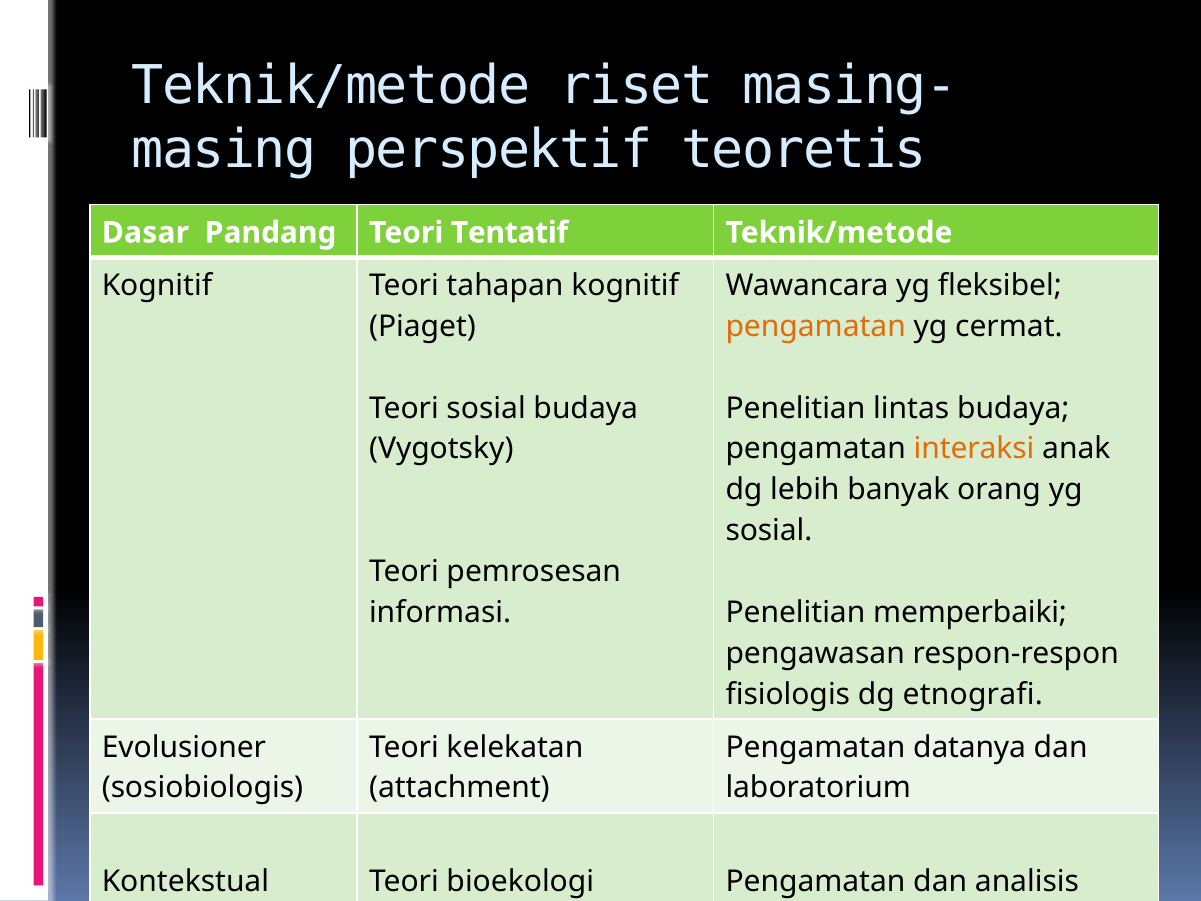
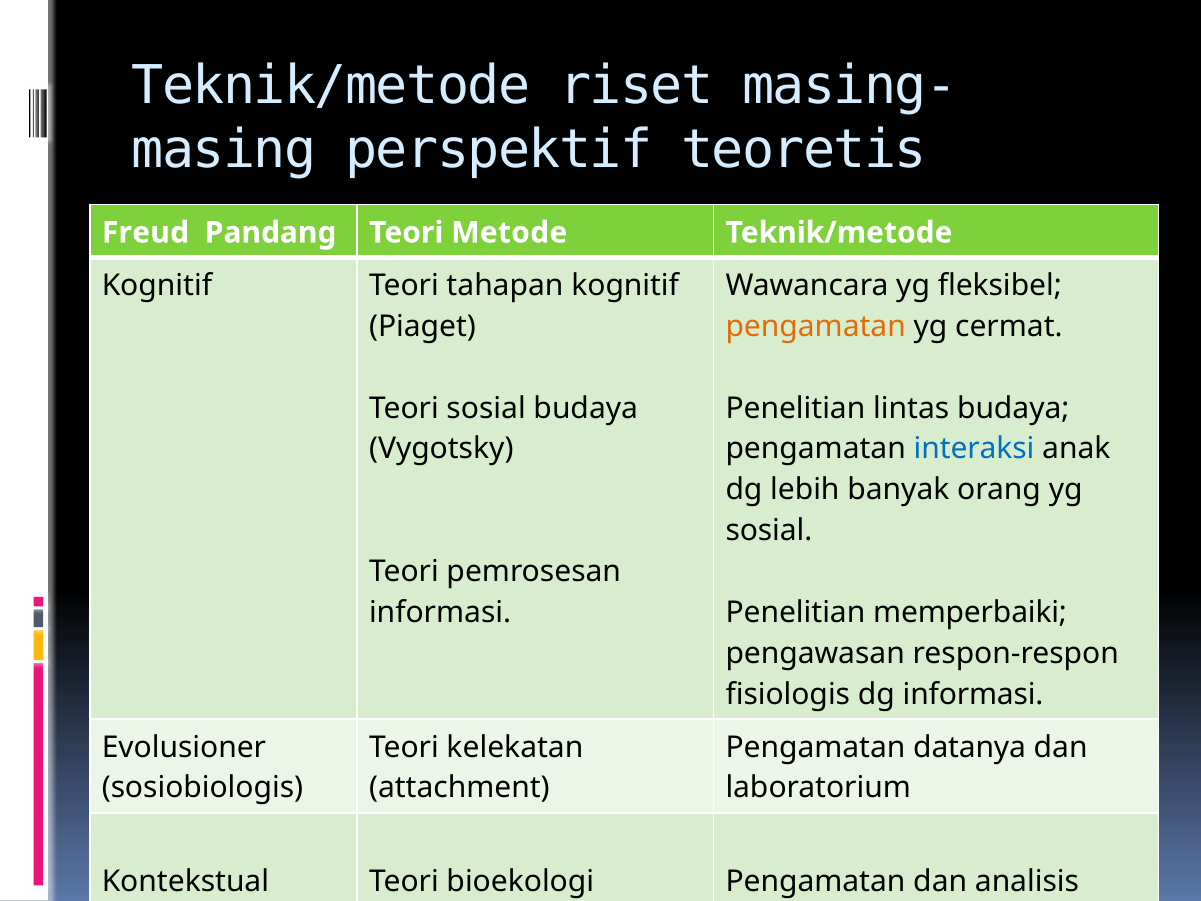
Dasar: Dasar -> Freud
Tentatif: Tentatif -> Metode
interaksi colour: orange -> blue
dg etnografi: etnografi -> informasi
